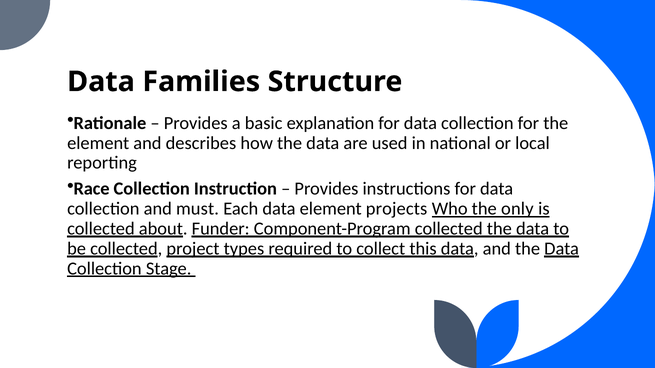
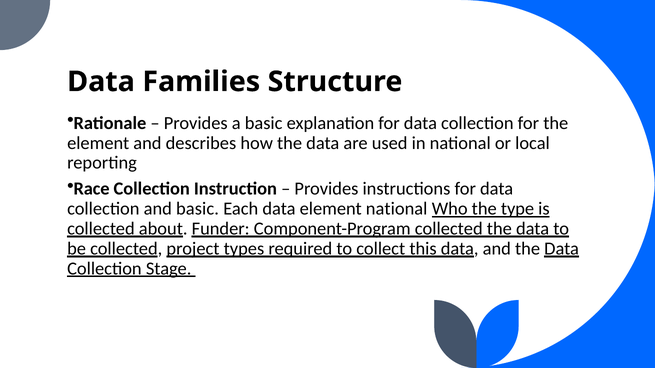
and must: must -> basic
element projects: projects -> national
only: only -> type
